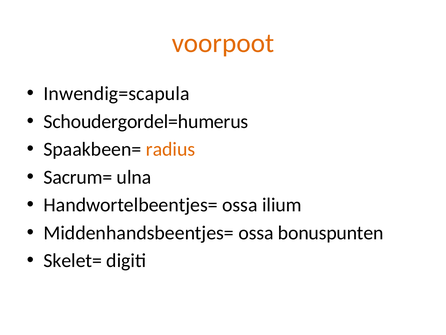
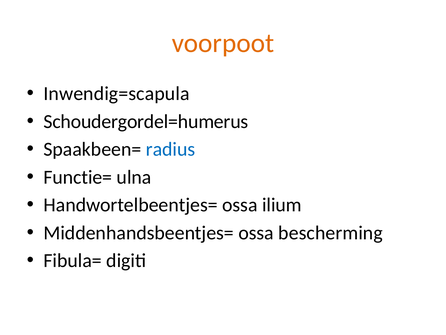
radius colour: orange -> blue
Sacrum=: Sacrum= -> Functie=
bonuspunten: bonuspunten -> bescherming
Skelet=: Skelet= -> Fibula=
